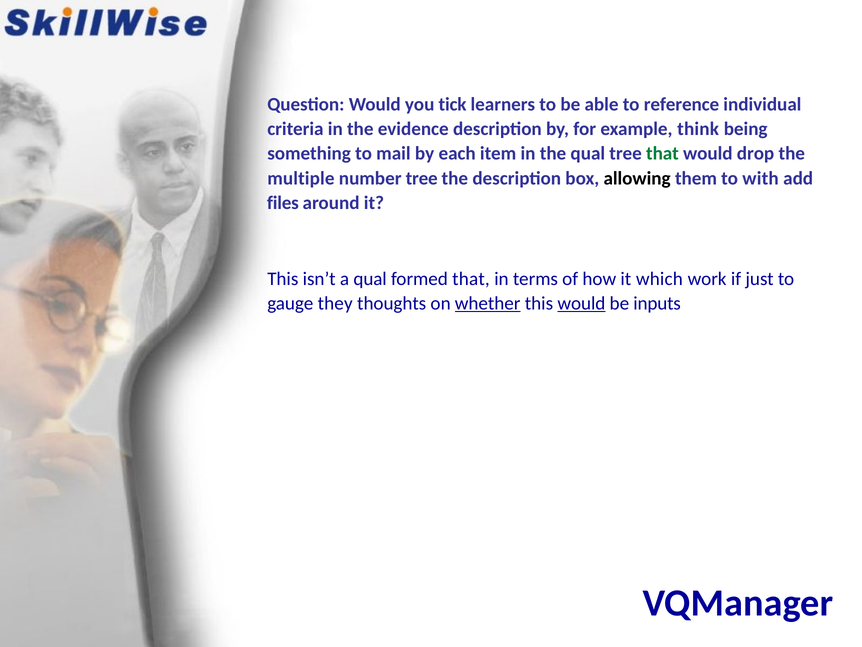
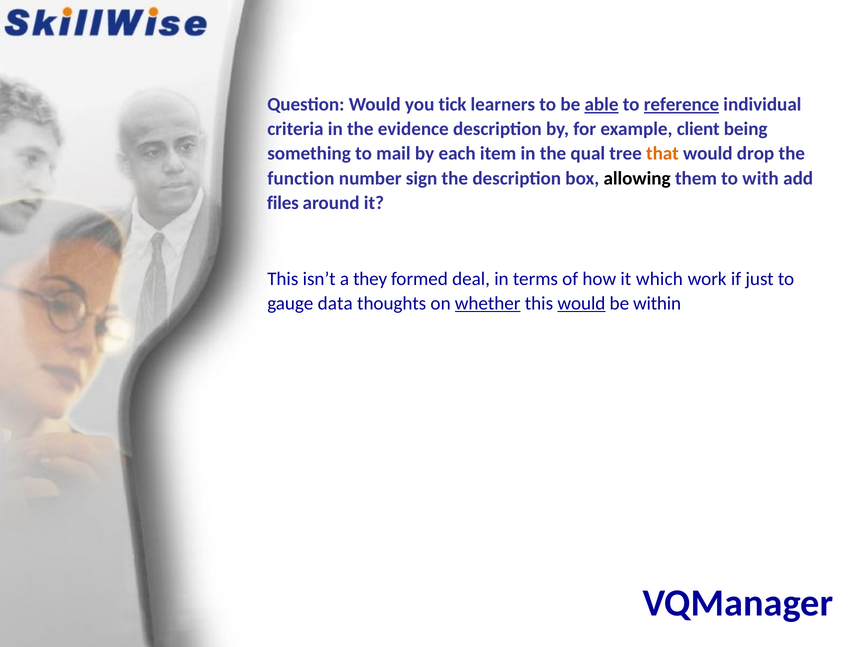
able underline: none -> present
reference underline: none -> present
think: think -> client
that at (662, 154) colour: green -> orange
multiple: multiple -> function
number tree: tree -> sign
a qual: qual -> they
formed that: that -> deal
they: they -> data
inputs: inputs -> within
